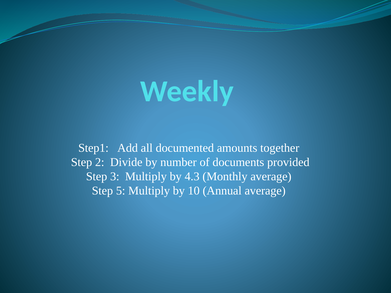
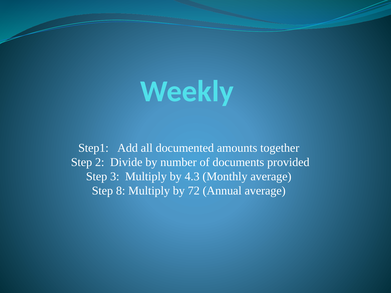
5: 5 -> 8
10: 10 -> 72
